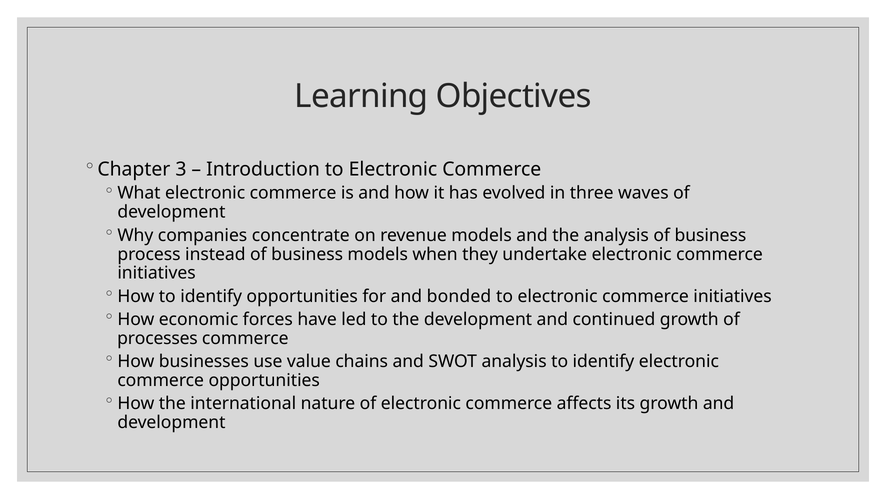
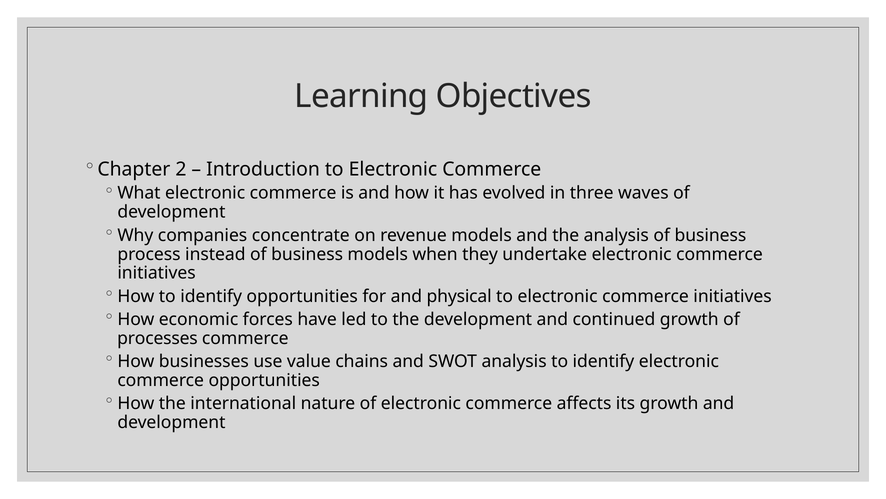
3: 3 -> 2
bonded: bonded -> physical
